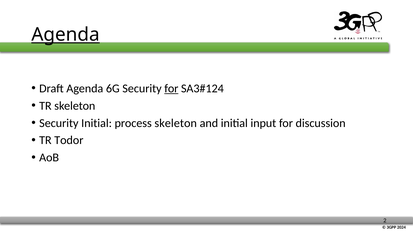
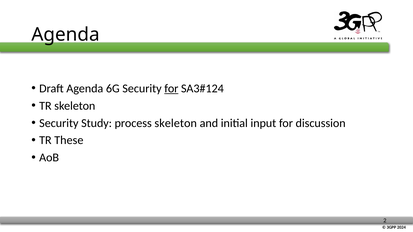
Agenda at (66, 35) underline: present -> none
Security Initial: Initial -> Study
Todor: Todor -> These
